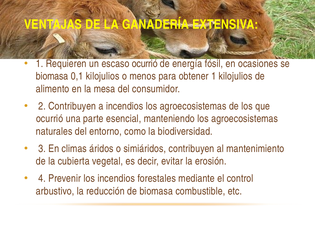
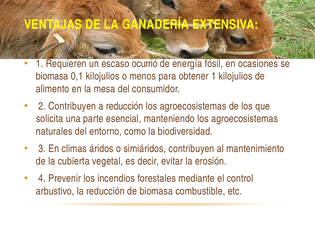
a incendios: incendios -> reducción
ocurrió at (50, 119): ocurrió -> solicita
